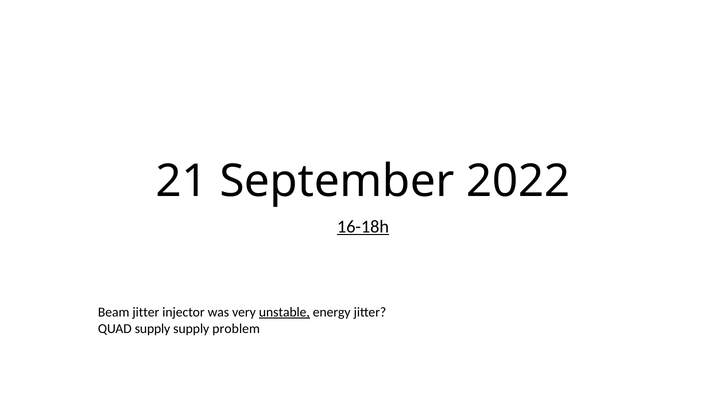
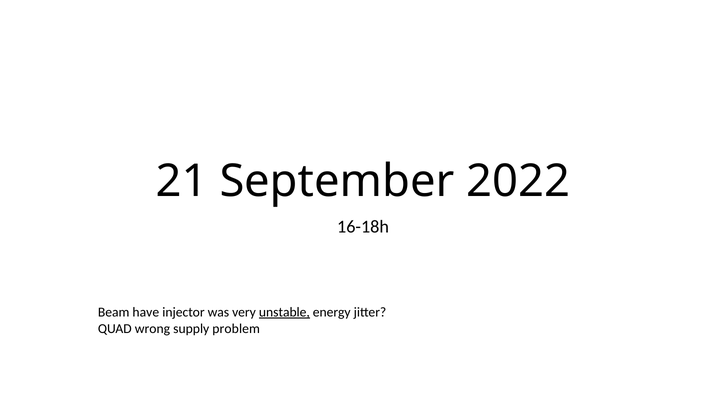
16-18h underline: present -> none
Beam jitter: jitter -> have
QUAD supply: supply -> wrong
